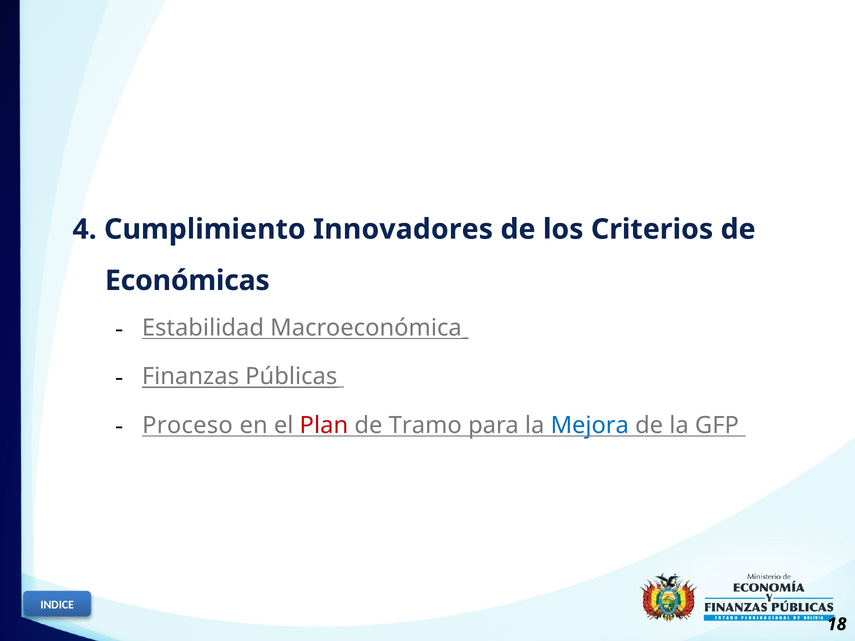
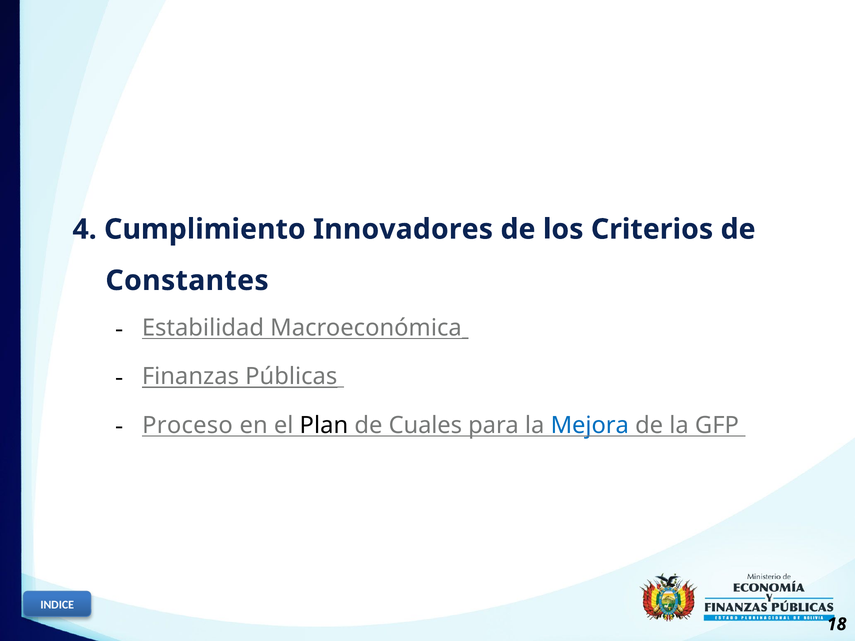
Económicas: Económicas -> Constantes
Plan colour: red -> black
Tramo: Tramo -> Cuales
